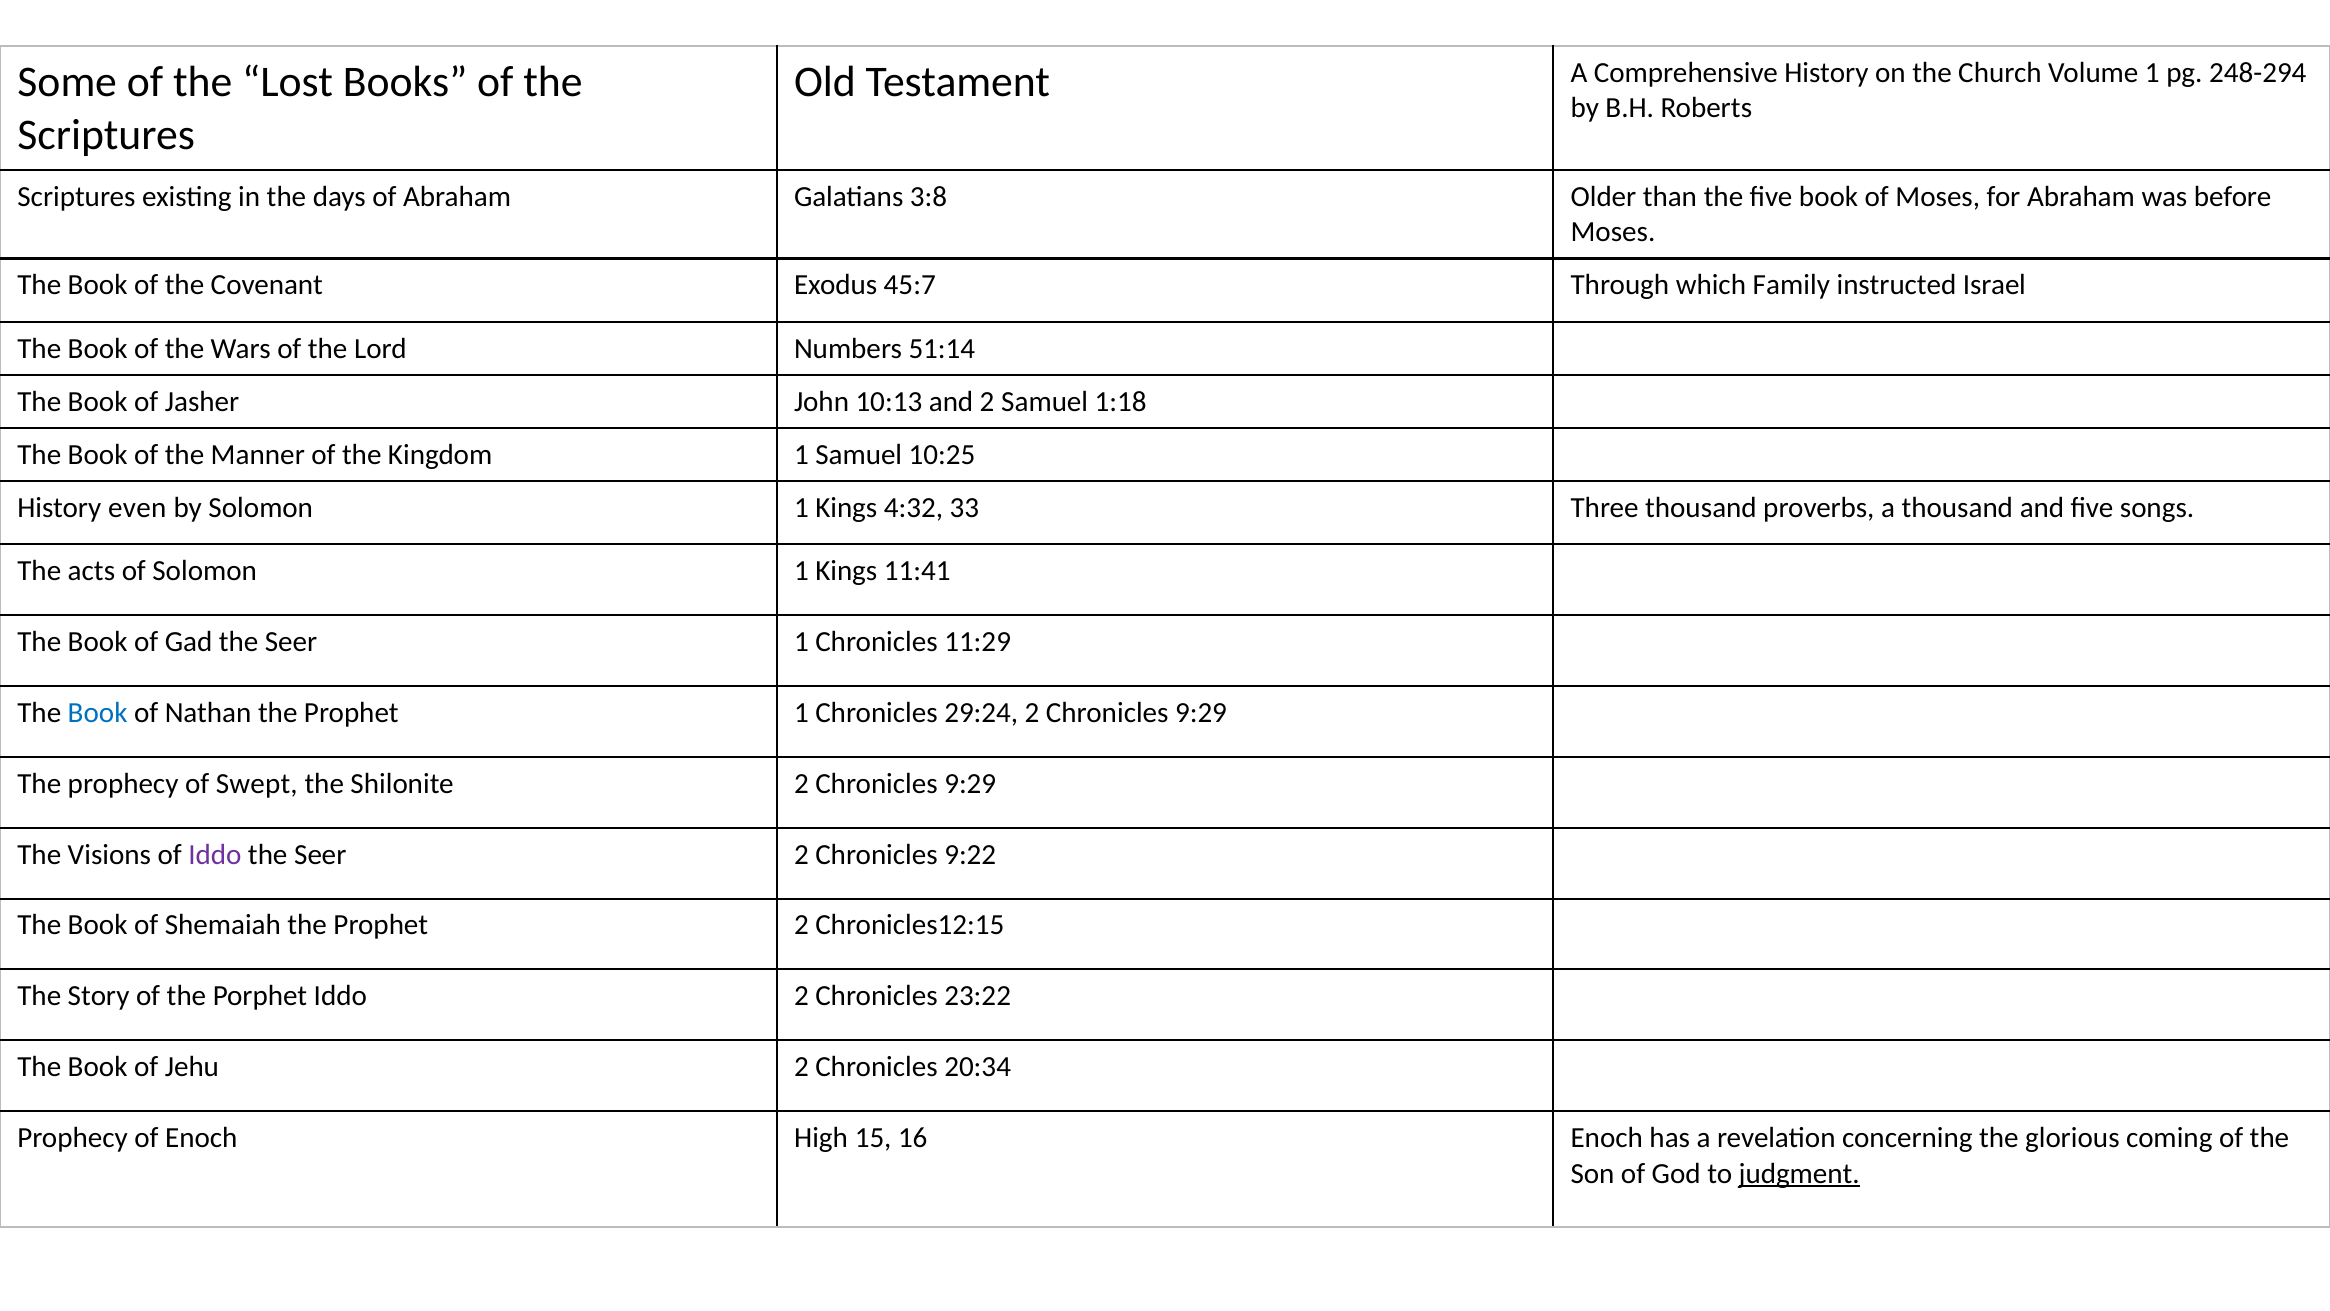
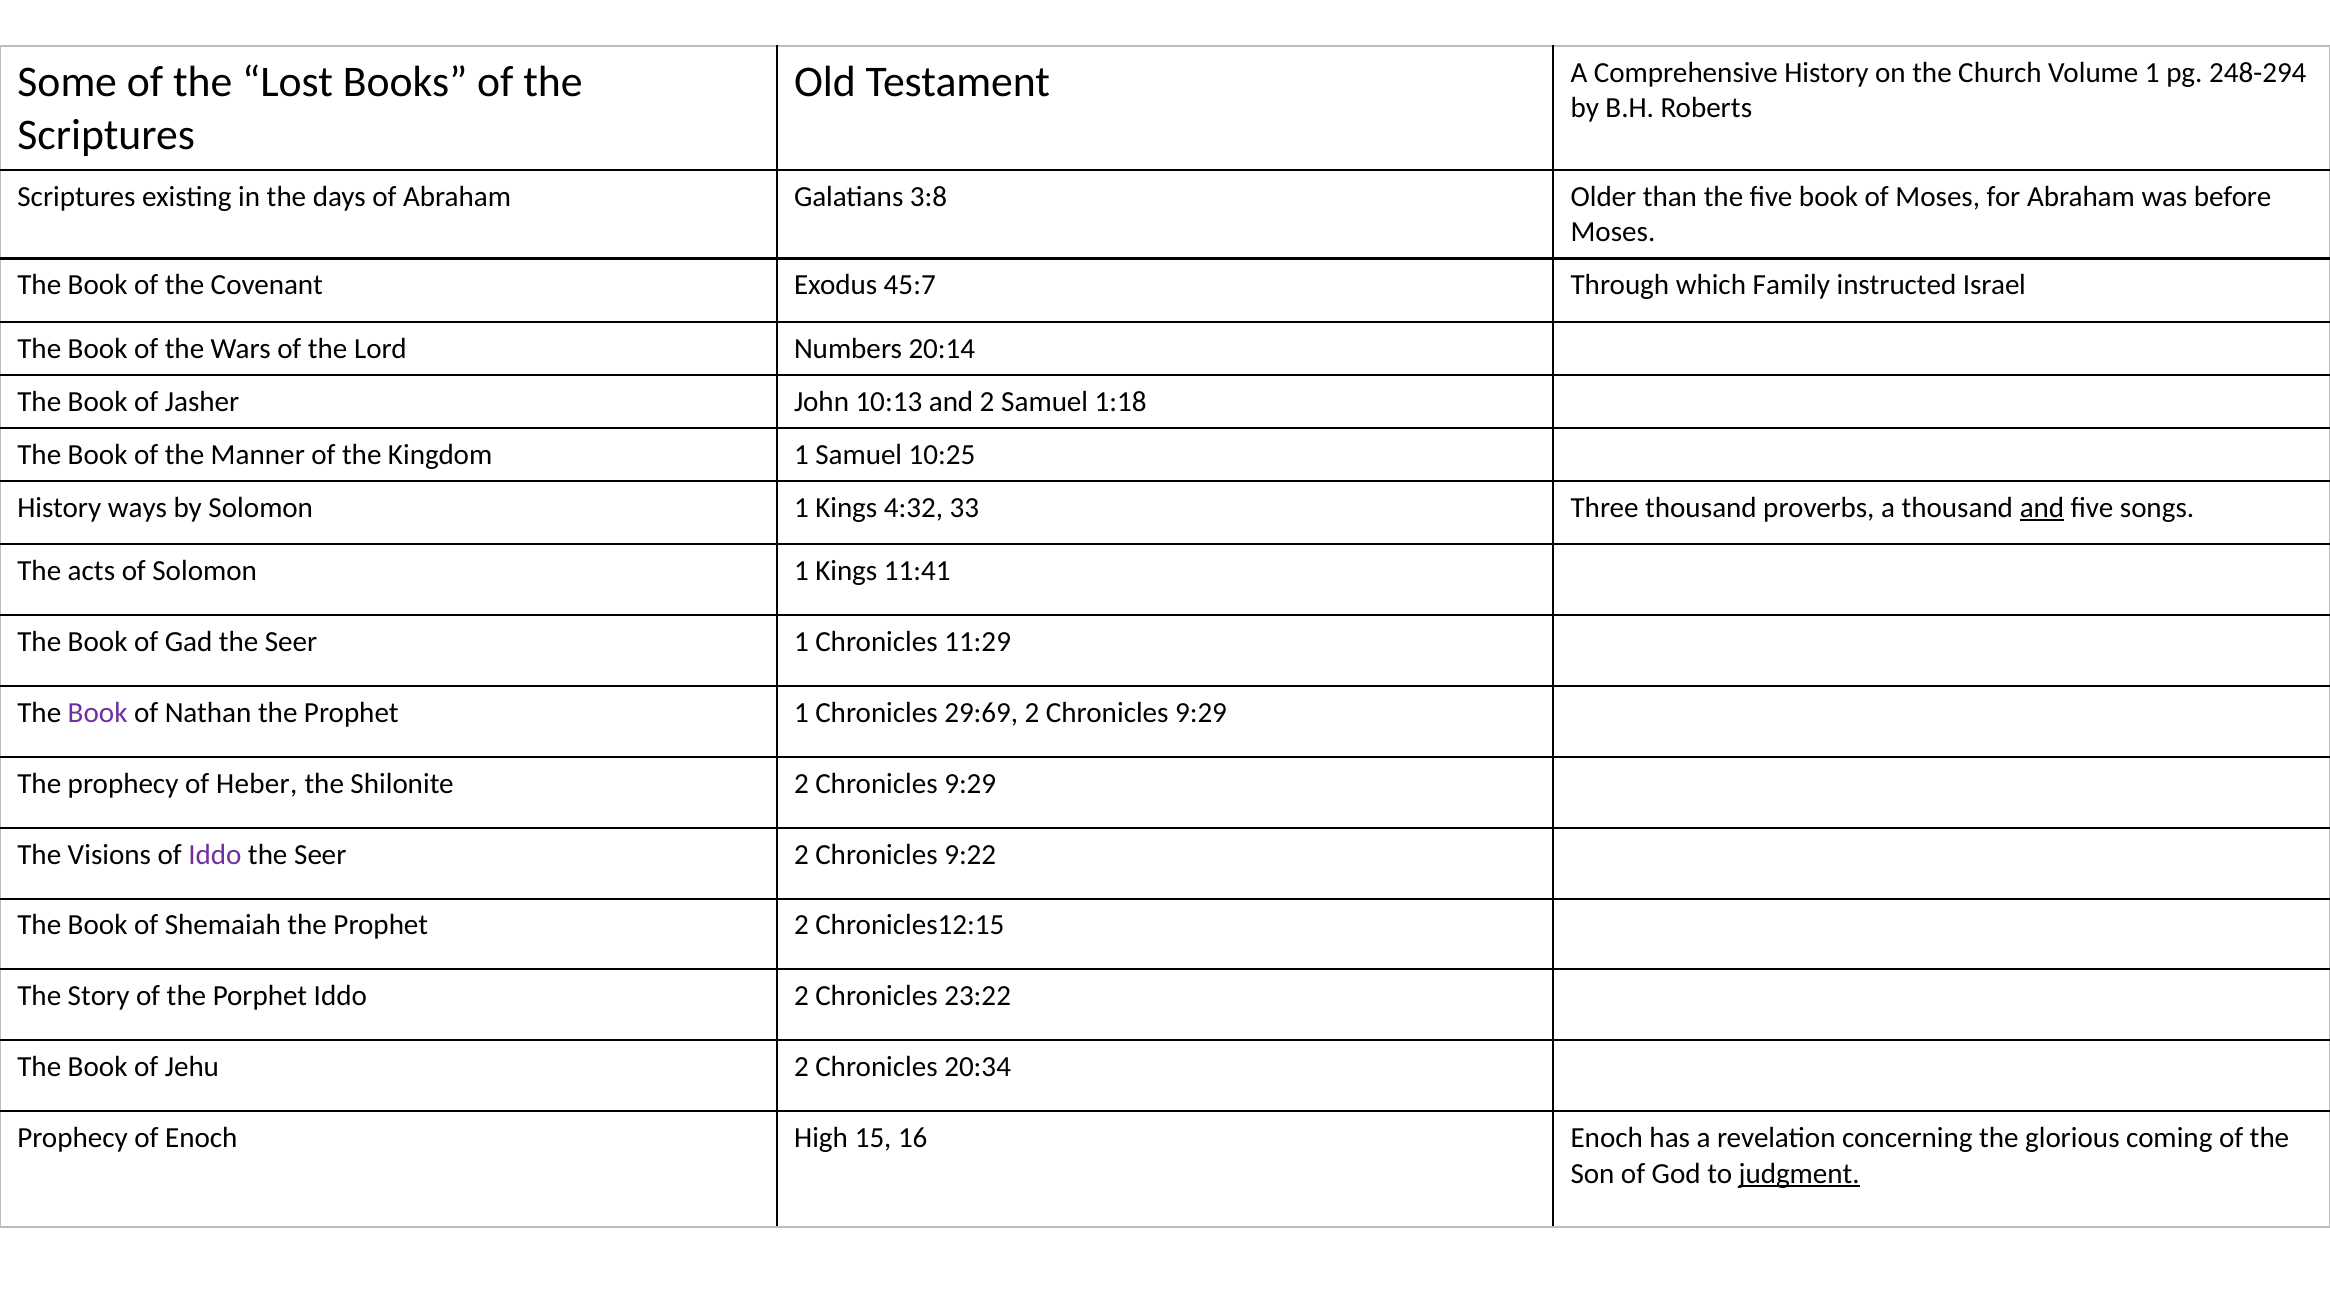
51:14: 51:14 -> 20:14
even: even -> ways
and at (2042, 508) underline: none -> present
Book at (98, 713) colour: blue -> purple
29:24: 29:24 -> 29:69
Swept: Swept -> Heber
